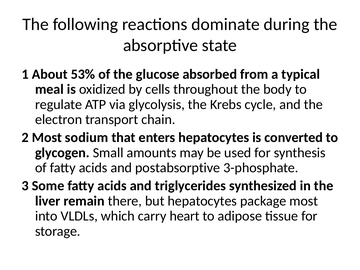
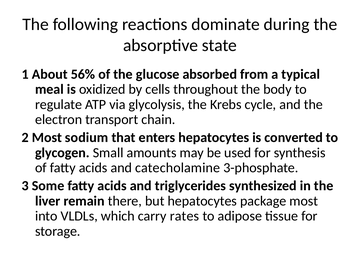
53%: 53% -> 56%
postabsorptive: postabsorptive -> catecholamine
heart: heart -> rates
